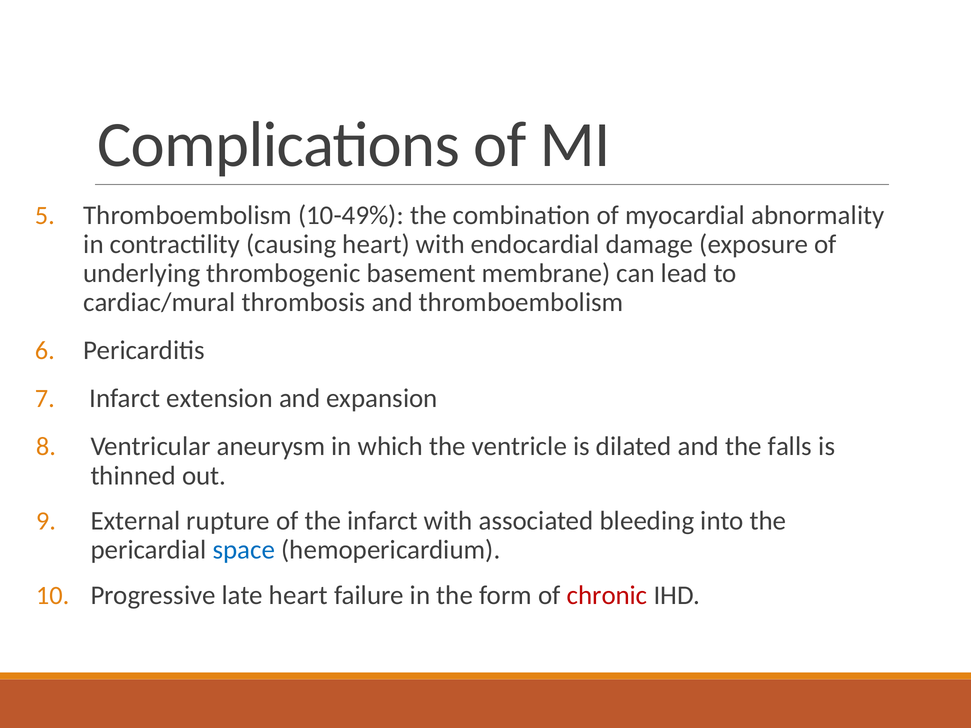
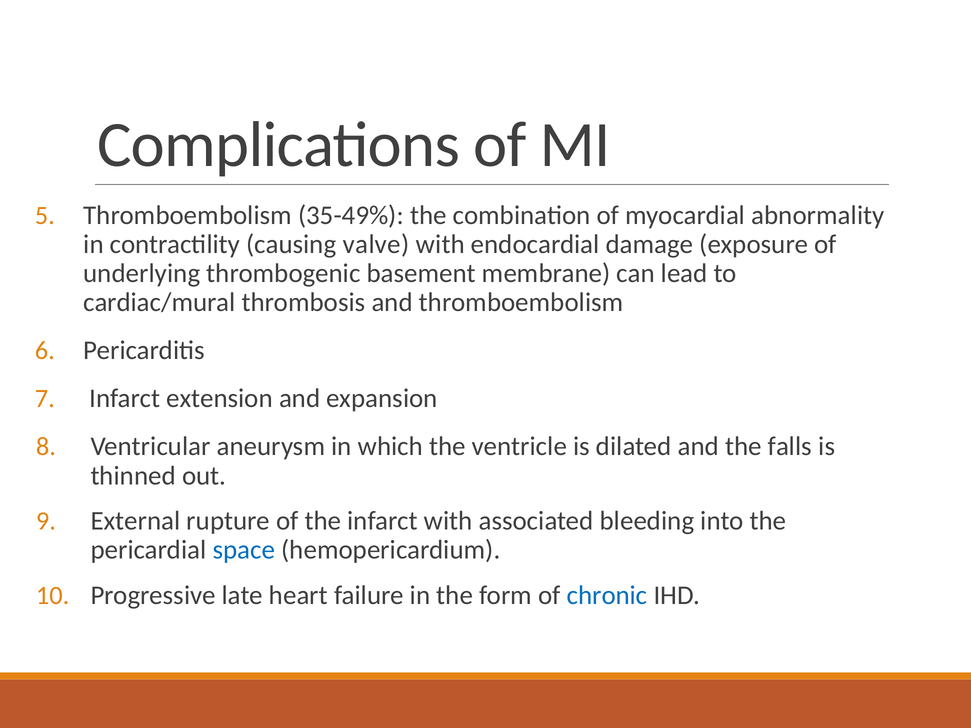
10-49%: 10-49% -> 35-49%
causing heart: heart -> valve
chronic colour: red -> blue
